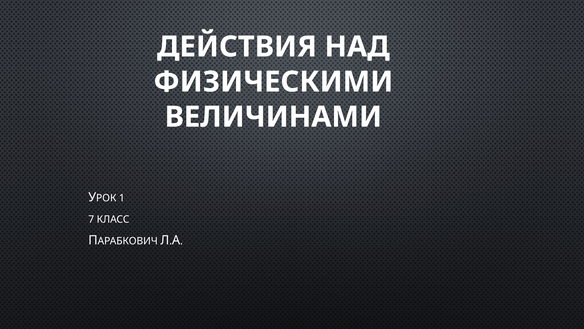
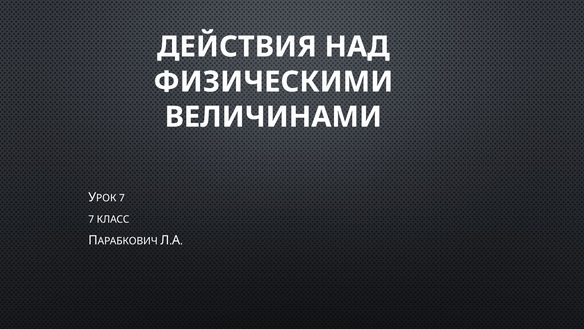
1 at (122, 198): 1 -> 7
